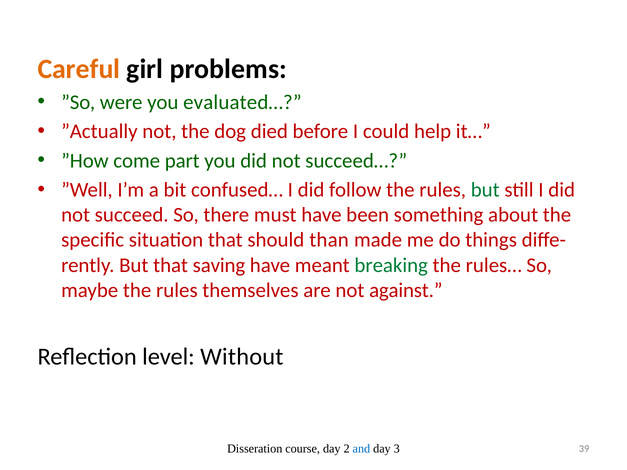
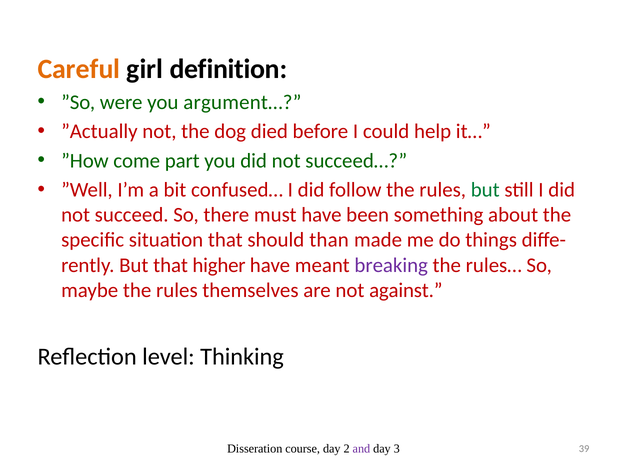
problems: problems -> definition
evaluated…: evaluated… -> argument…
saving: saving -> higher
breaking colour: green -> purple
Without: Without -> Thinking
and colour: blue -> purple
